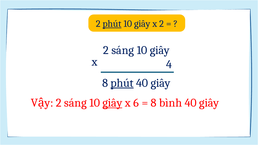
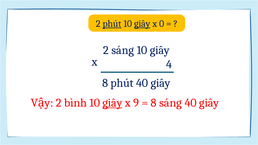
giây at (142, 24) underline: none -> present
x 2: 2 -> 0
phút at (122, 83) underline: present -> none
sáng at (75, 103): sáng -> bình
6: 6 -> 9
8 bình: bình -> sáng
